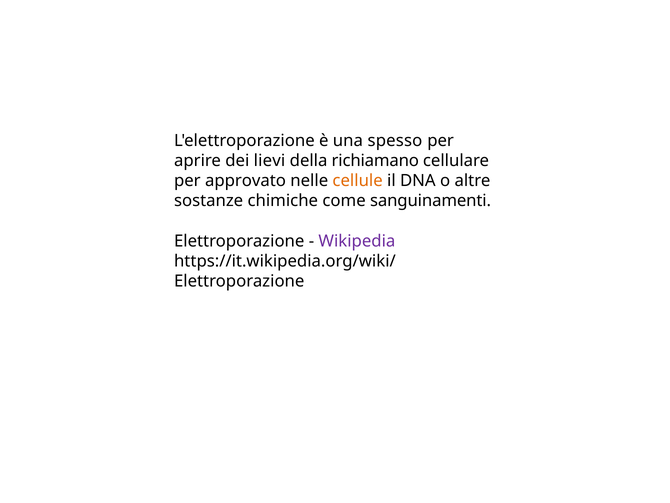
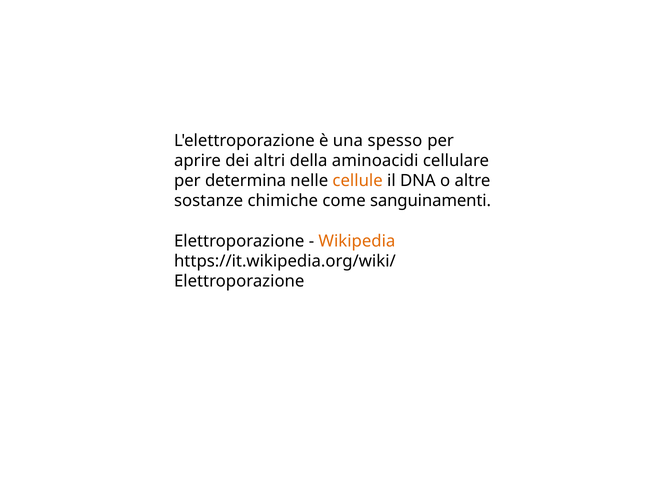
lievi: lievi -> altri
richiamano: richiamano -> aminoacidi
approvato: approvato -> determina
Wikipedia colour: purple -> orange
